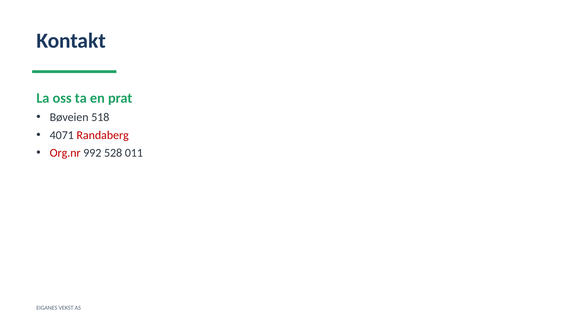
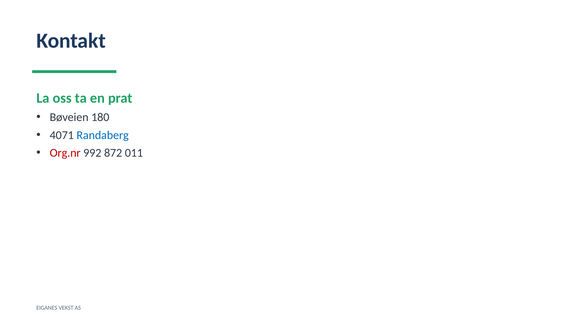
518: 518 -> 180
Randaberg colour: red -> blue
528: 528 -> 872
